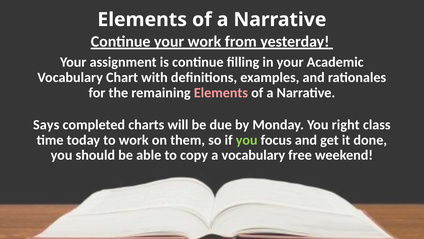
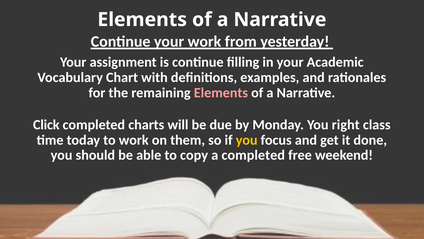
Says: Says -> Click
you at (247, 140) colour: light green -> yellow
a vocabulary: vocabulary -> completed
